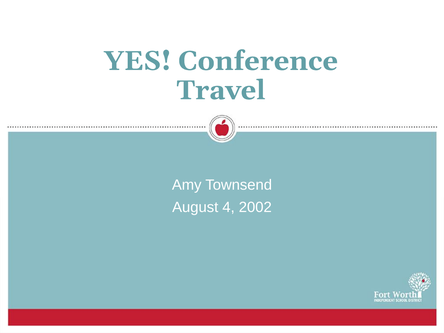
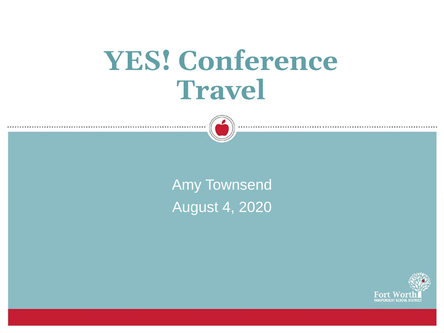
2002: 2002 -> 2020
